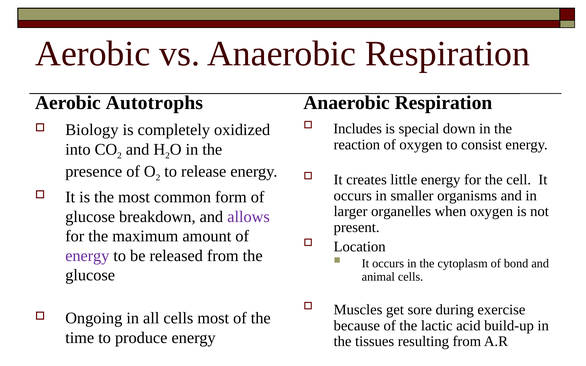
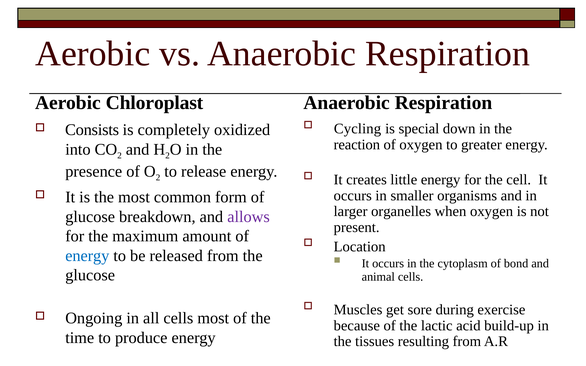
Autotrophs: Autotrophs -> Chloroplast
Includes: Includes -> Cycling
Biology: Biology -> Consists
consist: consist -> greater
energy at (87, 256) colour: purple -> blue
